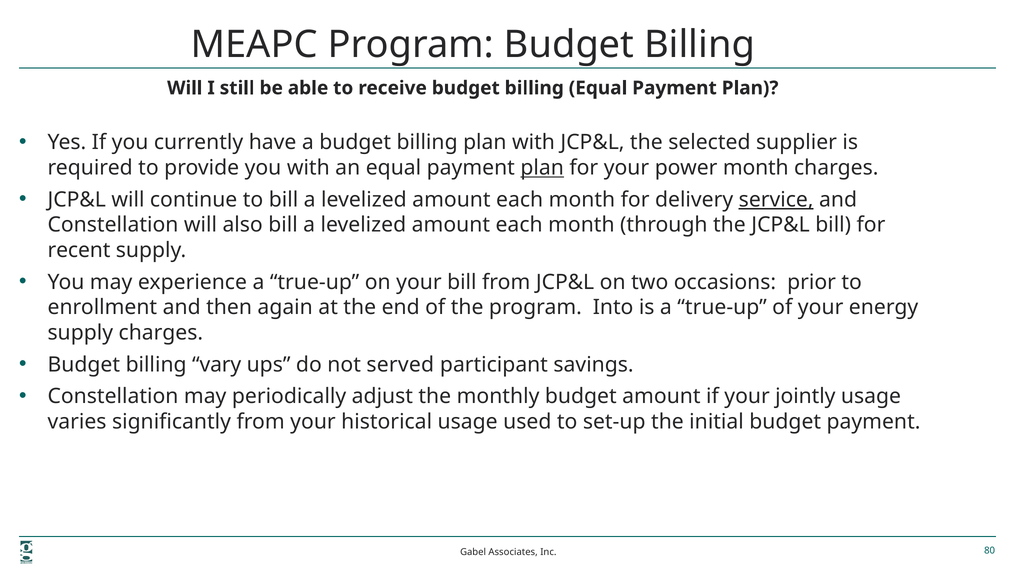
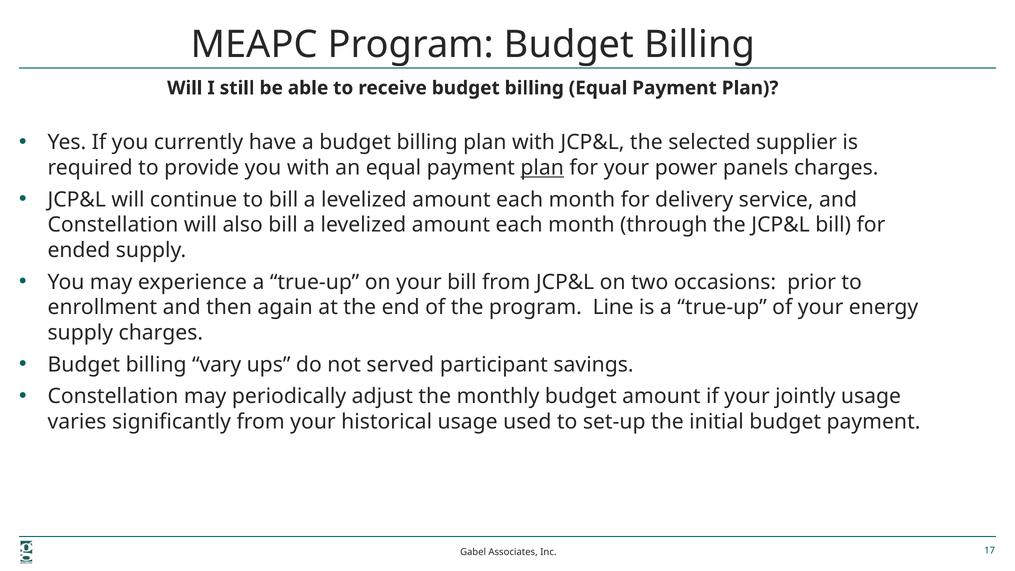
power month: month -> panels
service underline: present -> none
recent: recent -> ended
Into: Into -> Line
80: 80 -> 17
